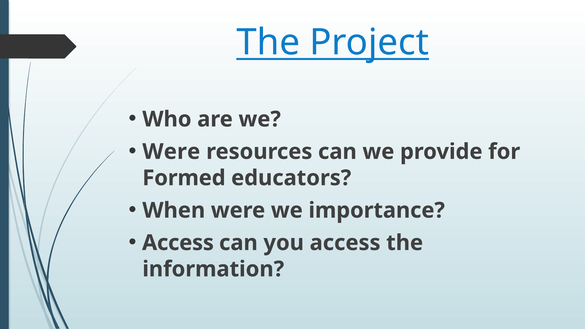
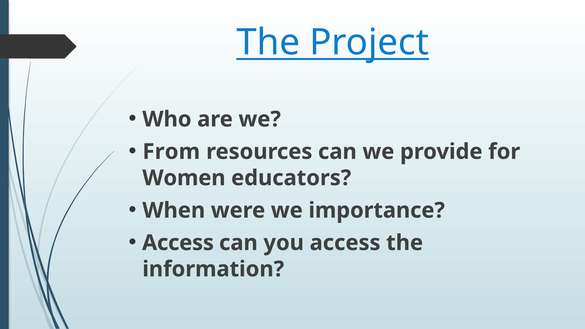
Were at (171, 152): Were -> From
Formed: Formed -> Women
